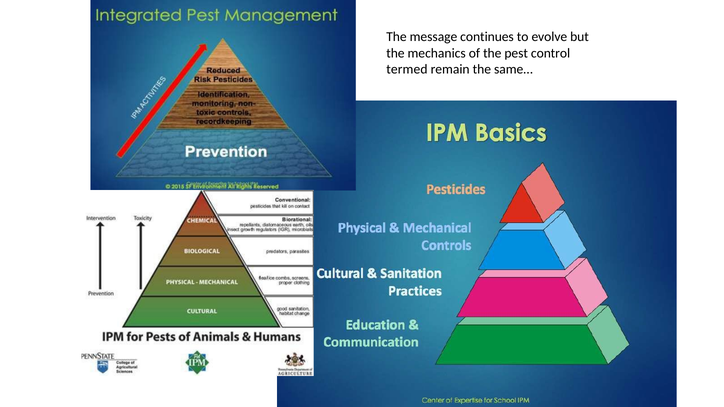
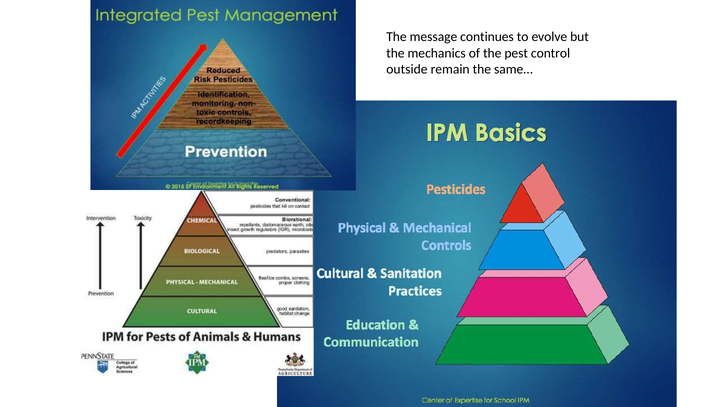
termed: termed -> outside
